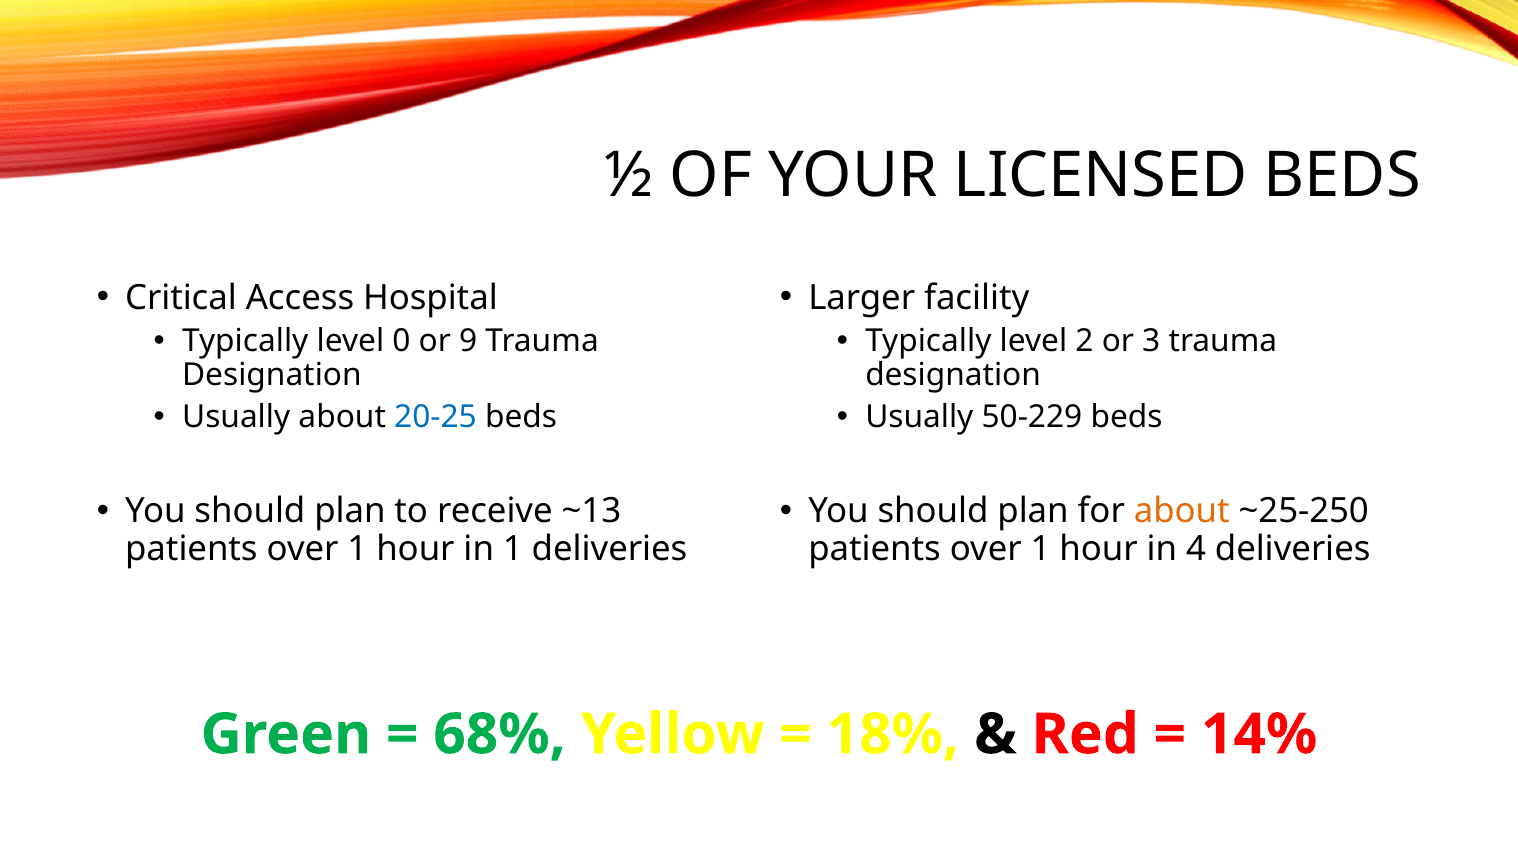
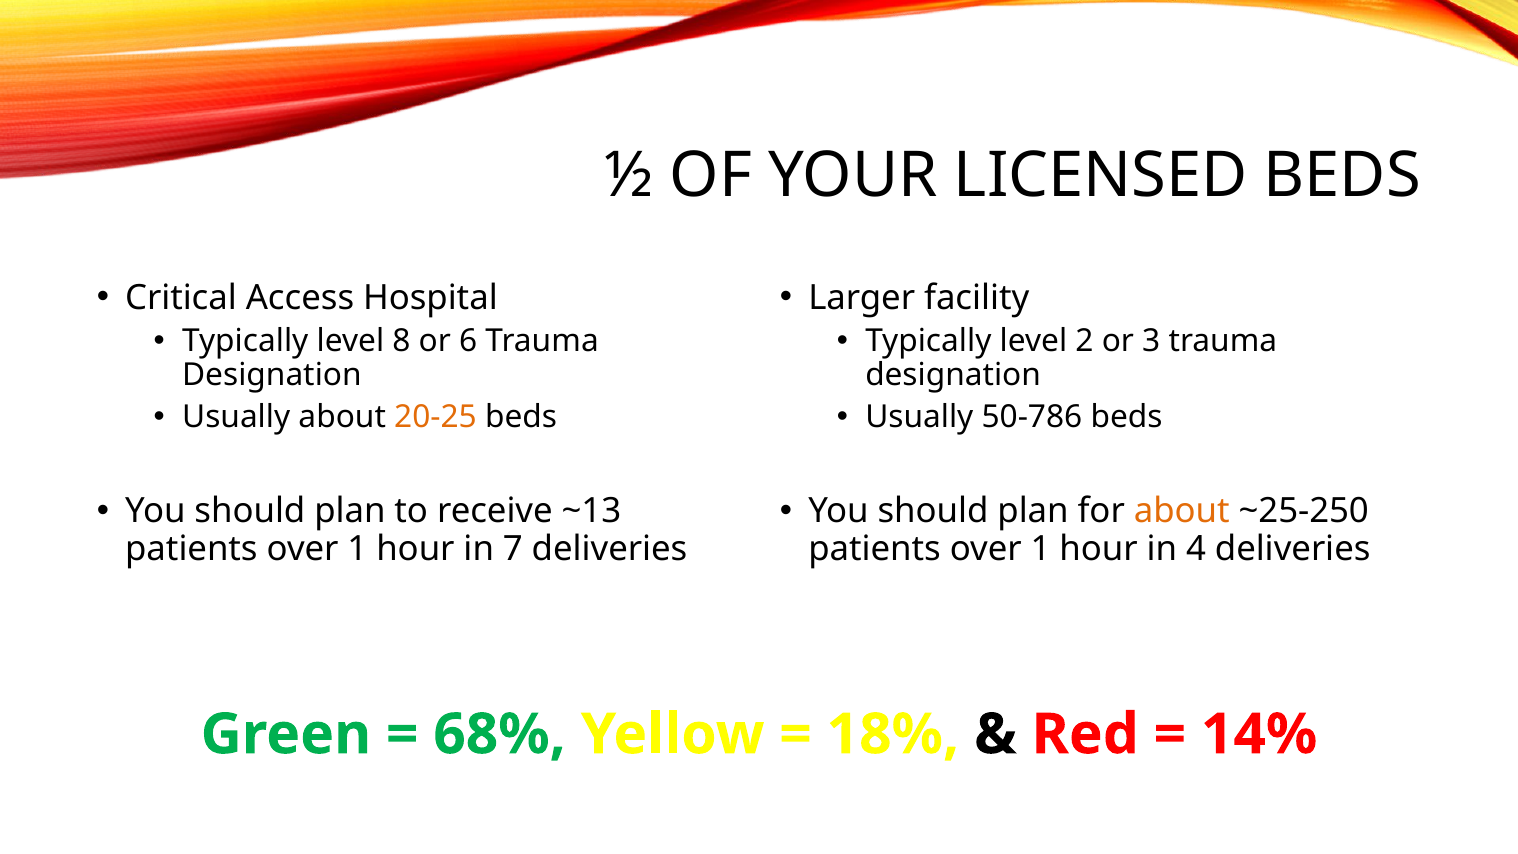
0: 0 -> 8
9: 9 -> 6
20-25 colour: blue -> orange
50-229: 50-229 -> 50-786
in 1: 1 -> 7
